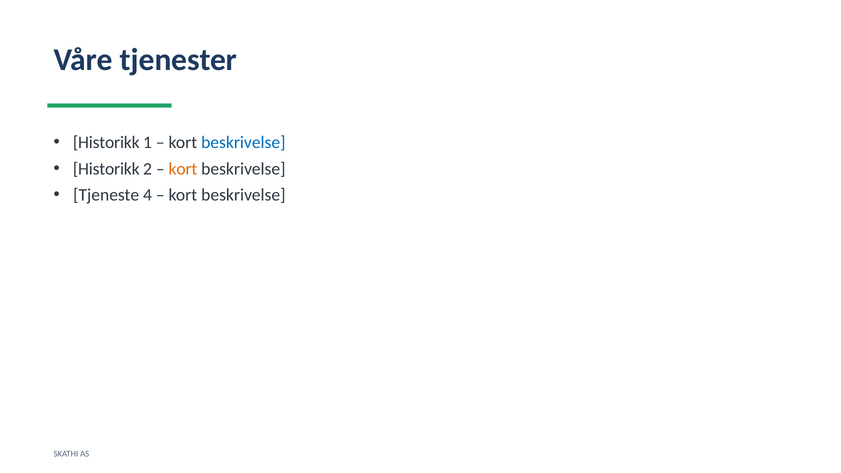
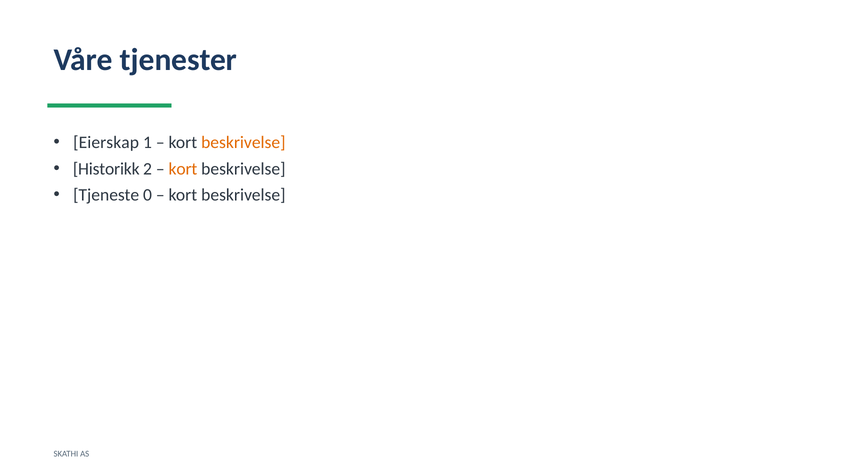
Historikk at (106, 142): Historikk -> Eierskap
beskrivelse at (243, 142) colour: blue -> orange
4: 4 -> 0
